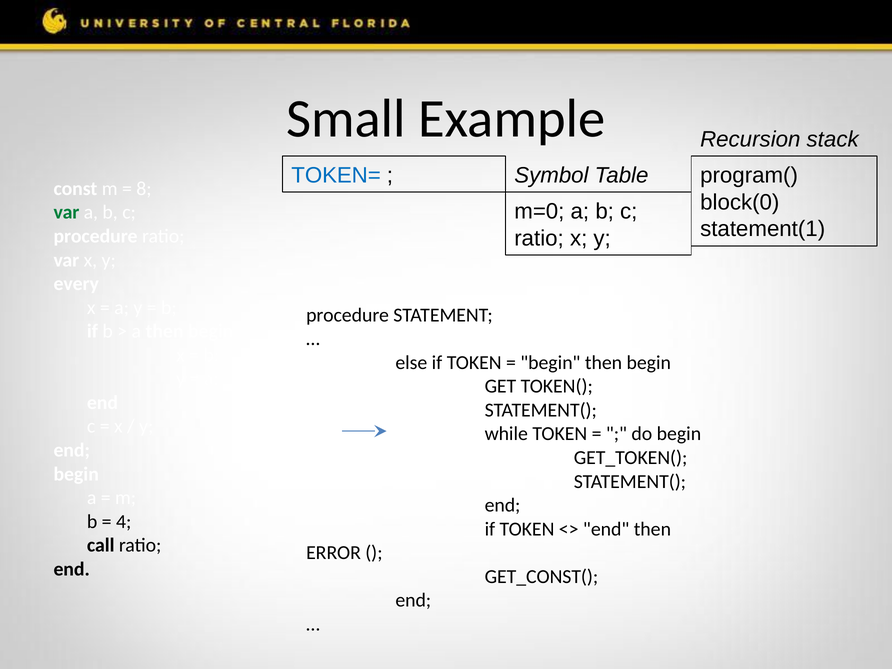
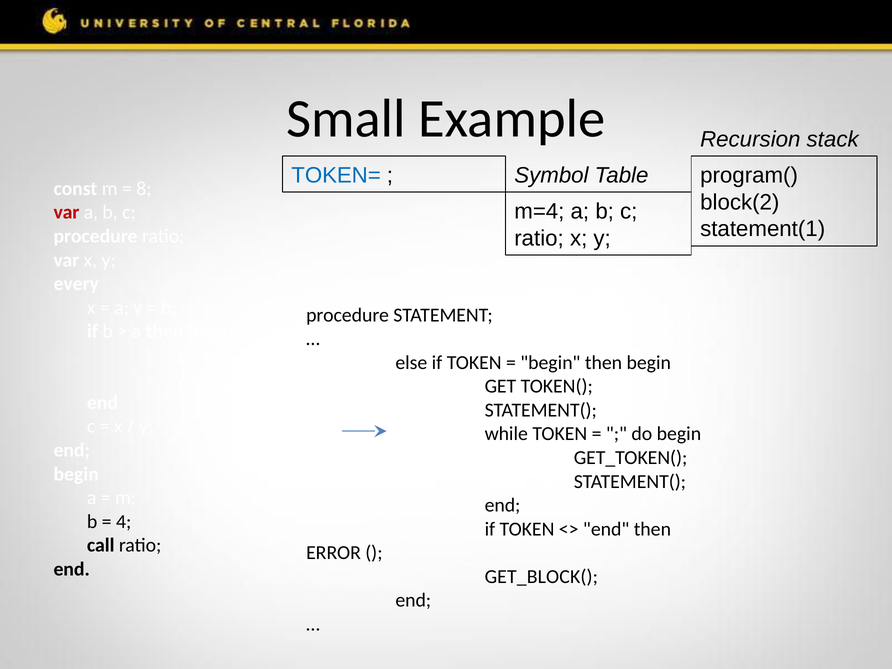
block(0: block(0 -> block(2
m=0: m=0 -> m=4
var at (66, 212) colour: green -> red
GET_CONST(: GET_CONST( -> GET_BLOCK(
